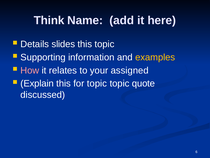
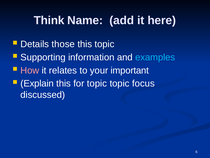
slides: slides -> those
examples colour: yellow -> light blue
assigned: assigned -> important
quote: quote -> focus
